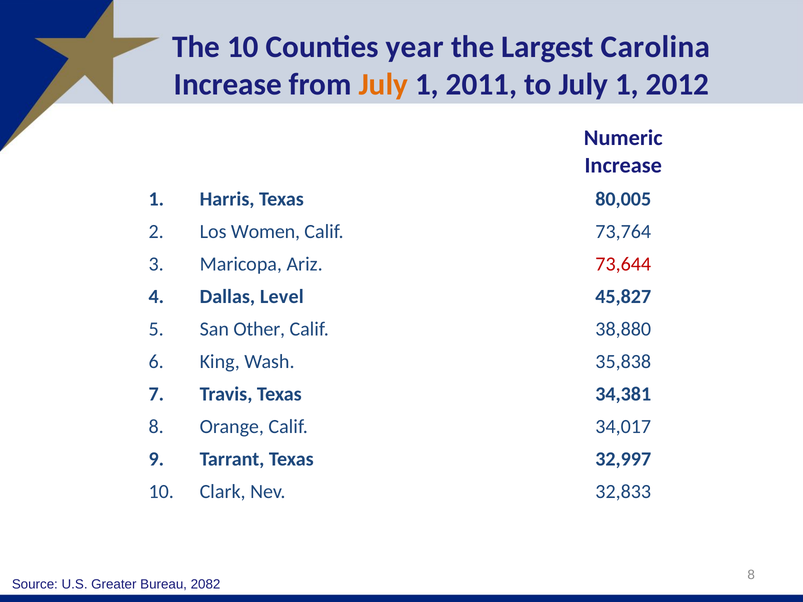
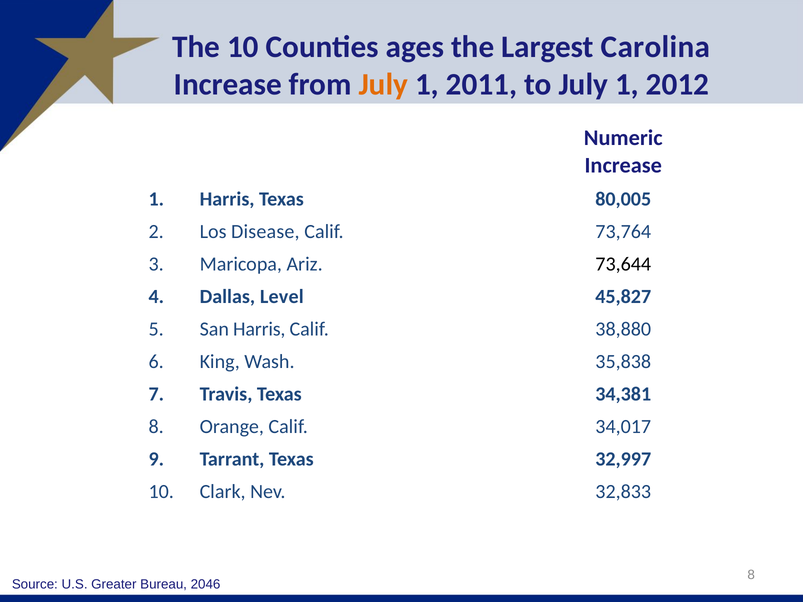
year: year -> ages
Women: Women -> Disease
73,644 colour: red -> black
San Other: Other -> Harris
2082: 2082 -> 2046
